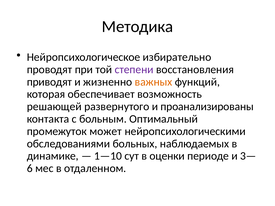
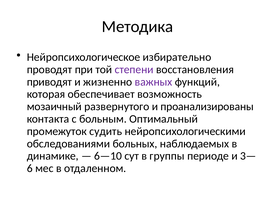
важных colour: orange -> purple
решающей: решающей -> мозаичный
может: может -> судить
1—10: 1—10 -> 6—10
оценки: оценки -> группы
